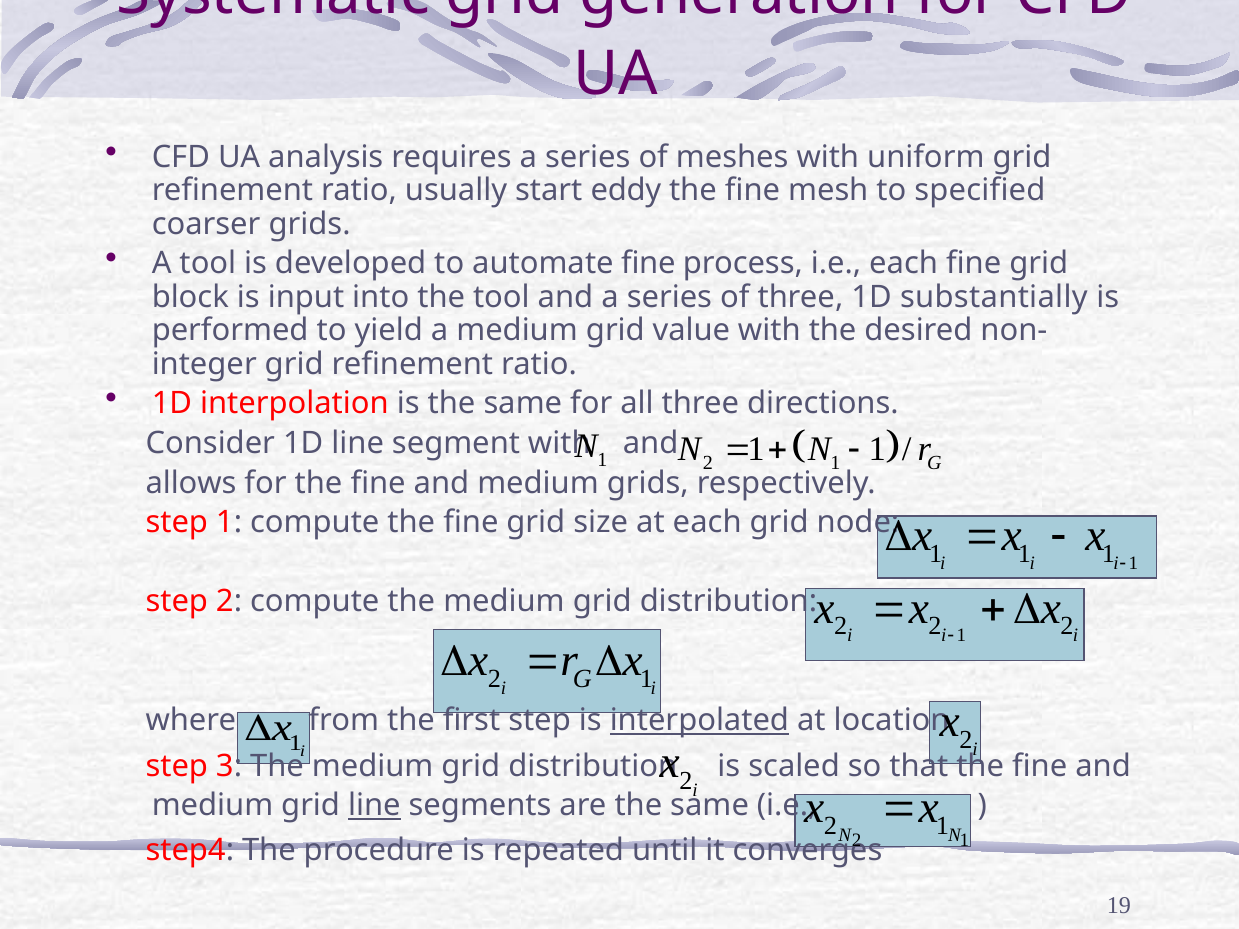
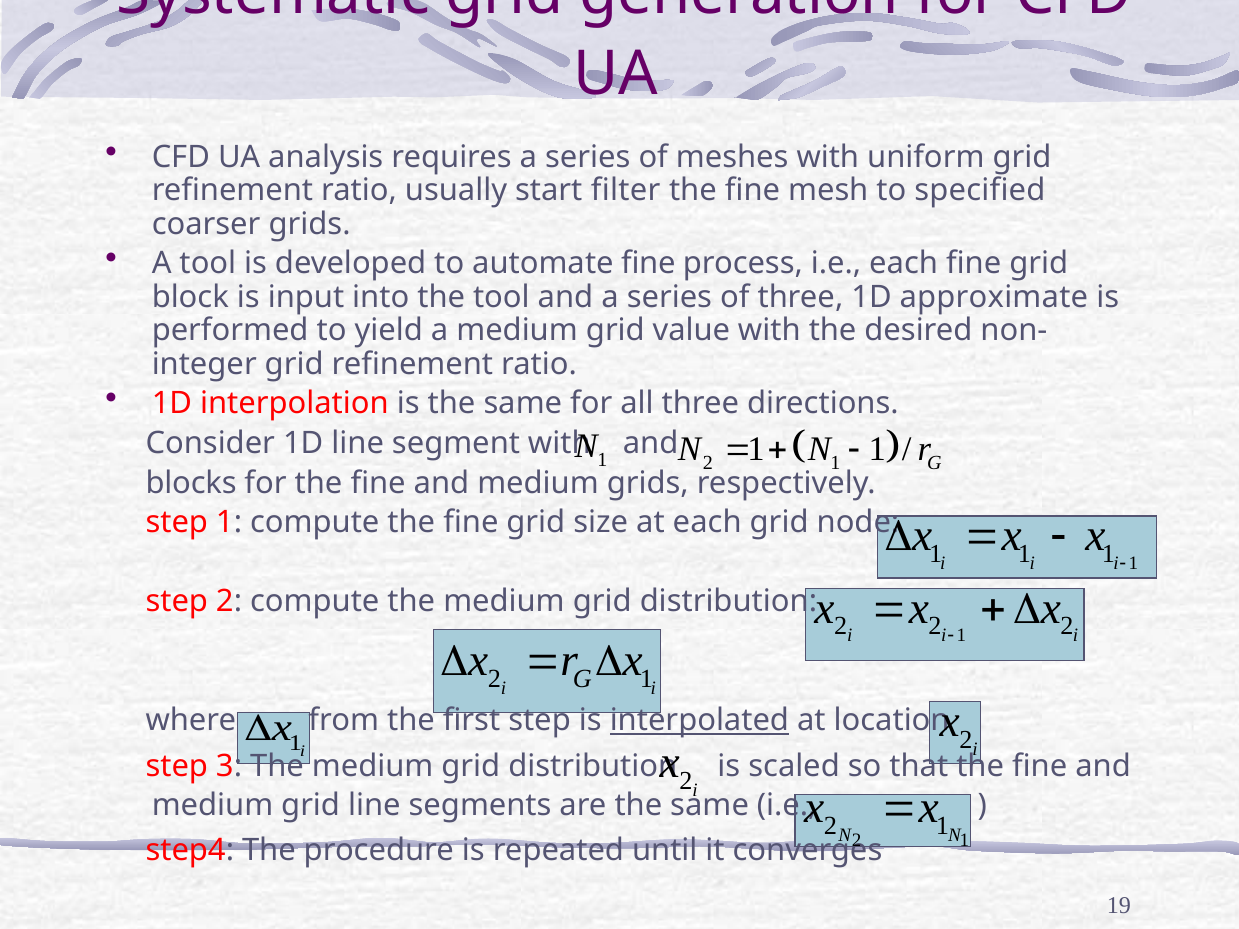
eddy: eddy -> filter
substantially: substantially -> approximate
allows: allows -> blocks
line at (374, 806) underline: present -> none
